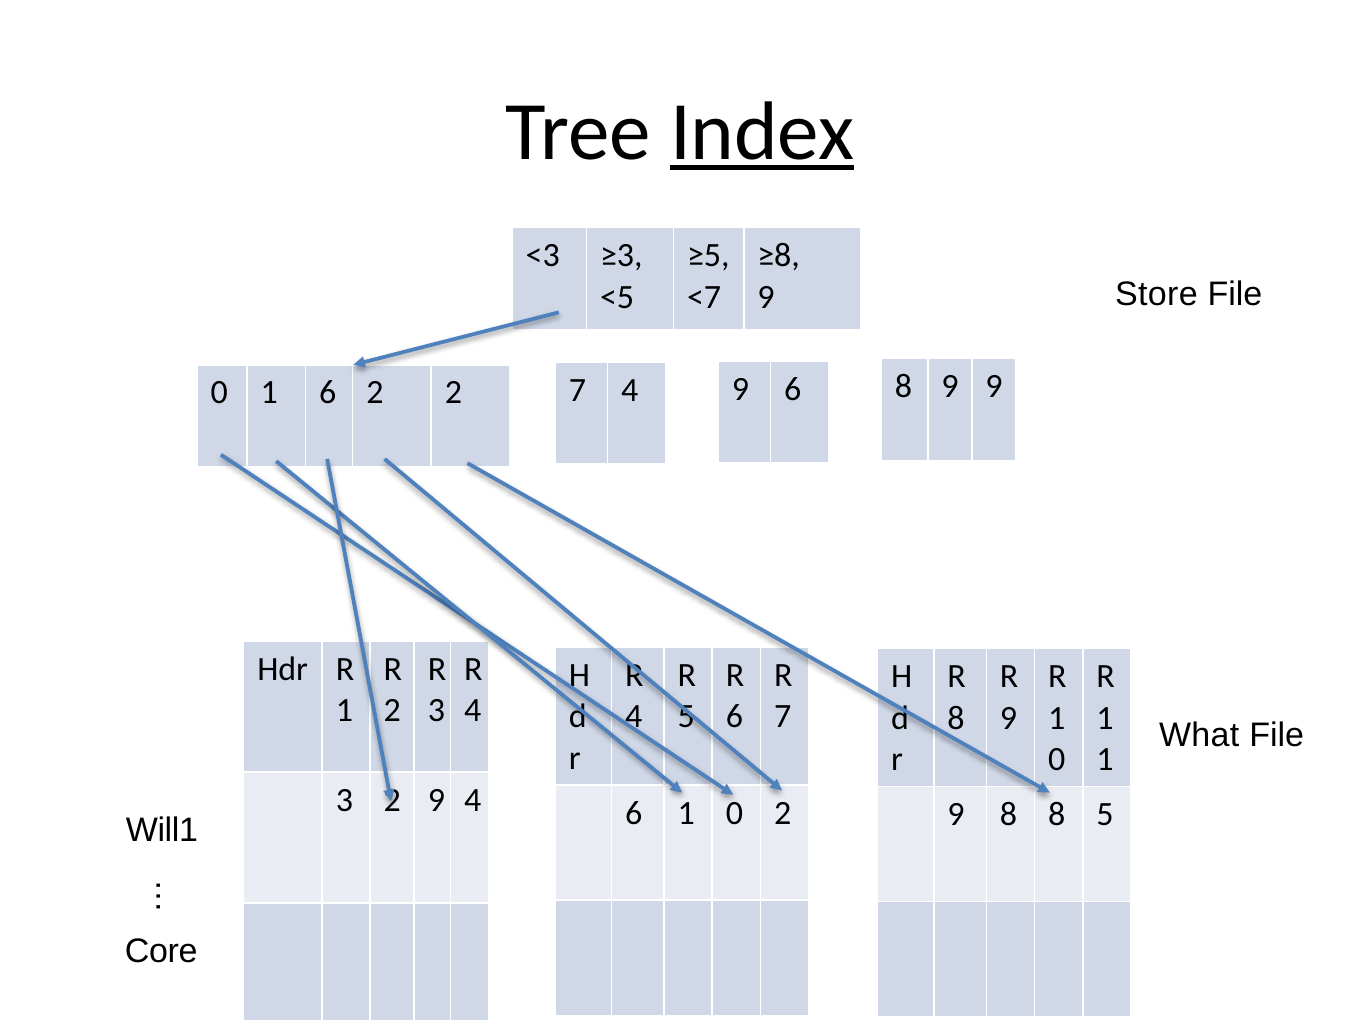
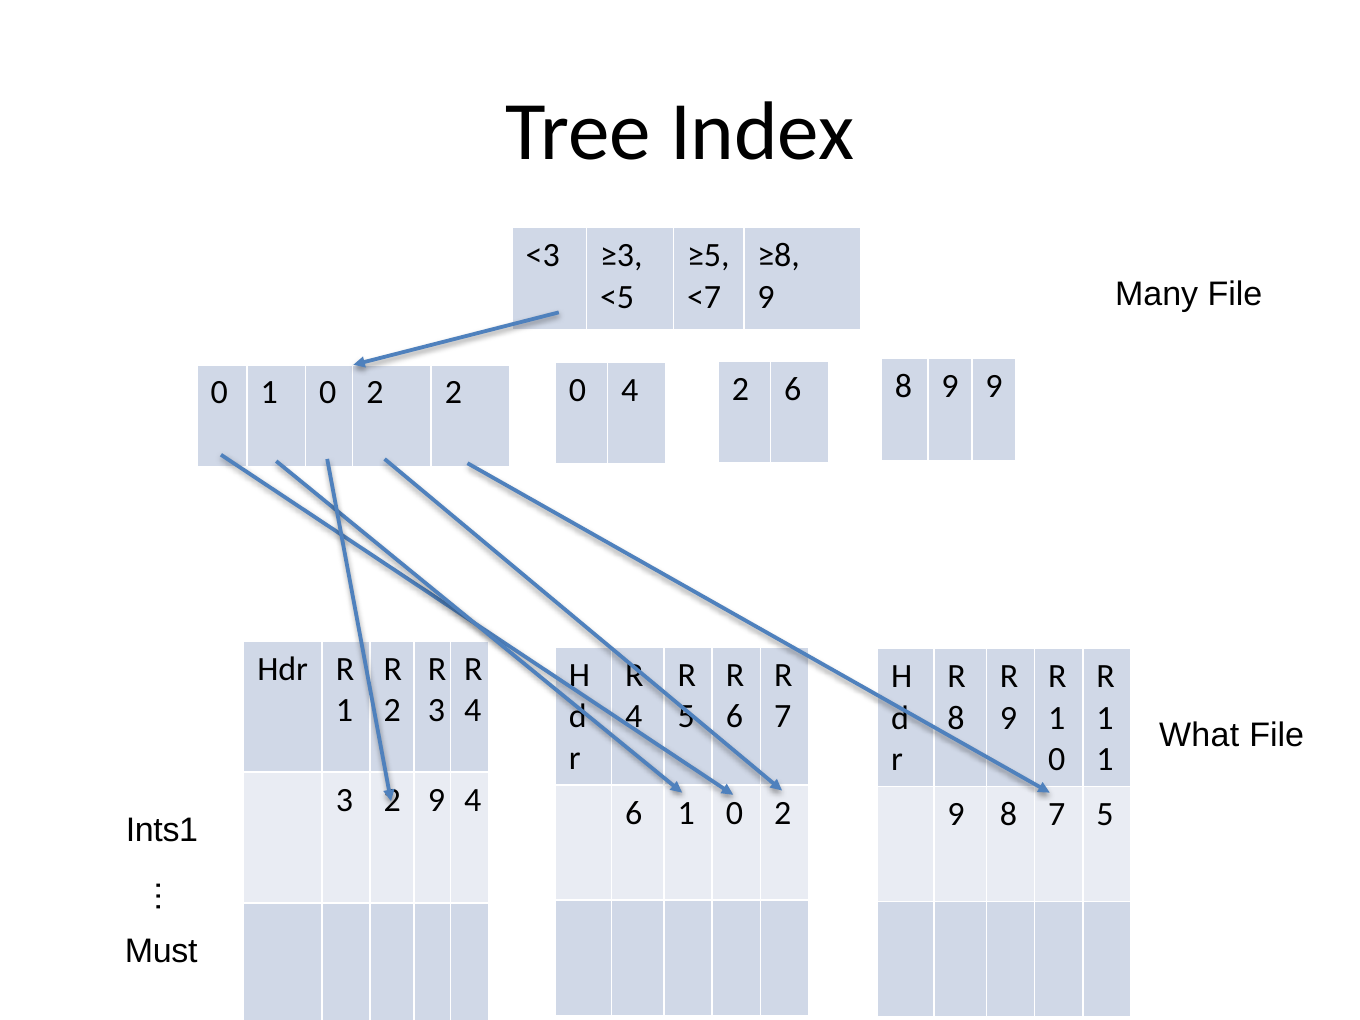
Index underline: present -> none
Store: Store -> Many
0 1 6: 6 -> 0
2 7: 7 -> 0
4 9: 9 -> 2
8 8: 8 -> 7
Will1: Will1 -> Ints1
Core: Core -> Must
